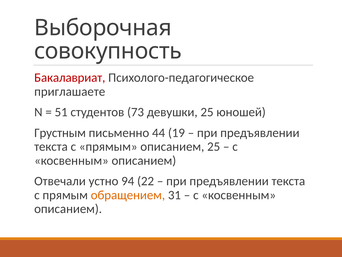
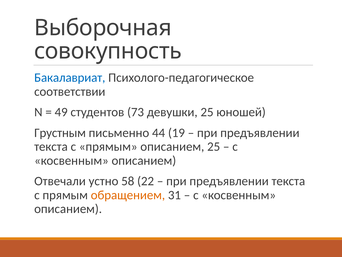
Бакалавриат colour: red -> blue
приглашаете: приглашаете -> соответствии
51: 51 -> 49
94: 94 -> 58
